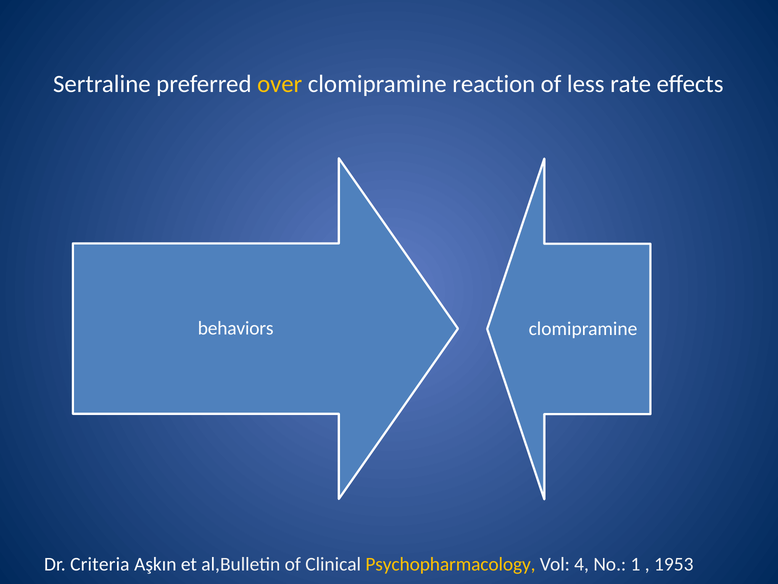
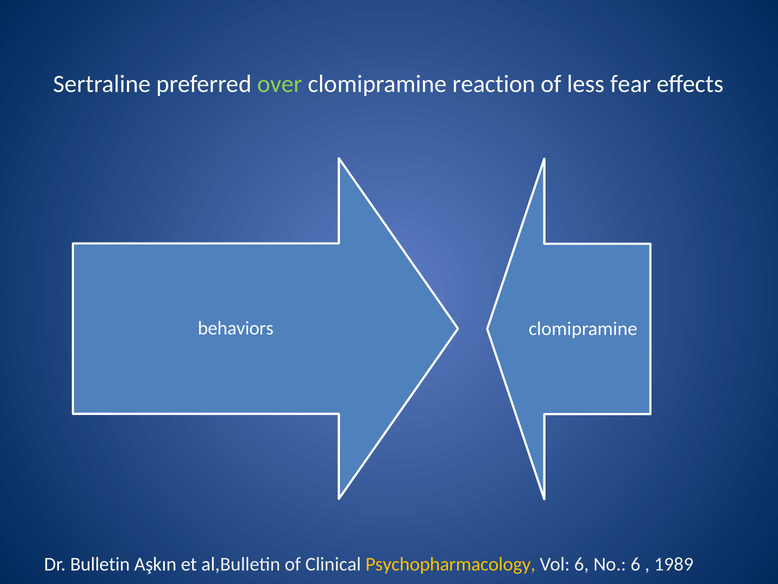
over colour: yellow -> light green
rate: rate -> fear
Criteria: Criteria -> Bulletin
Vol 4: 4 -> 6
No 1: 1 -> 6
1953: 1953 -> 1989
